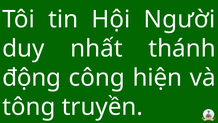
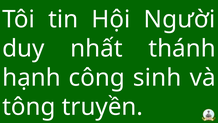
động: động -> hạnh
hiện: hiện -> sinh
